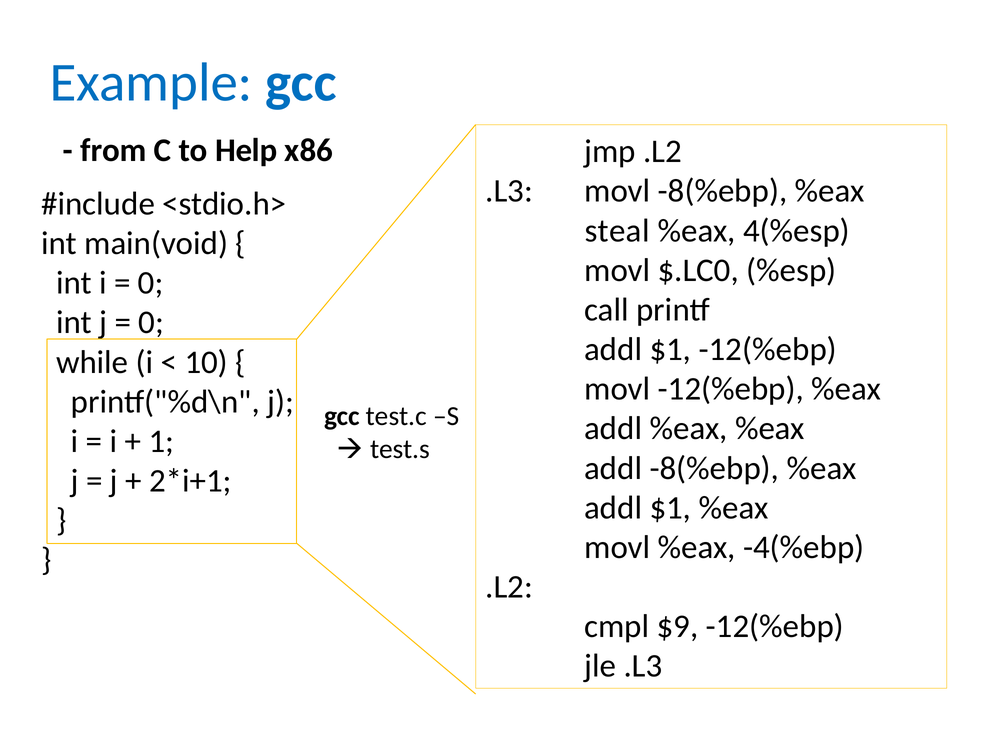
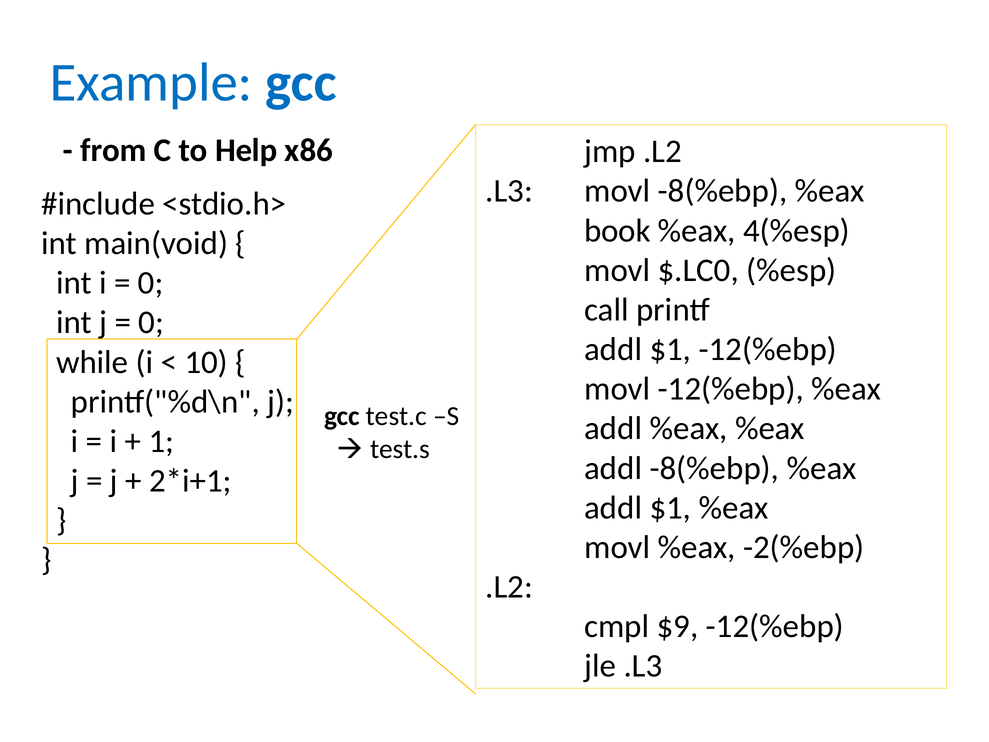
steal: steal -> book
-4(%ebp: -4(%ebp -> -2(%ebp
